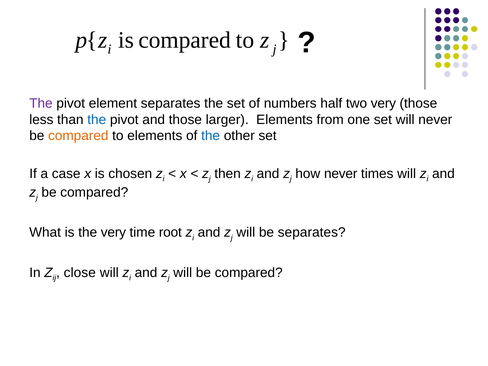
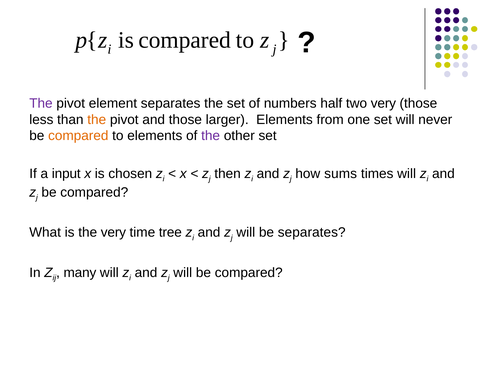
the at (97, 120) colour: blue -> orange
the at (211, 136) colour: blue -> purple
case: case -> input
how never: never -> sums
root: root -> tree
close: close -> many
